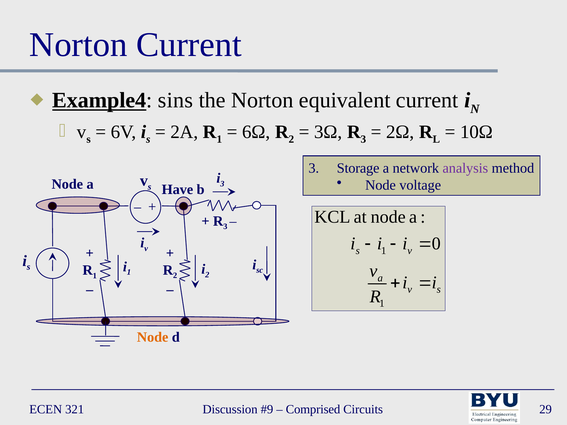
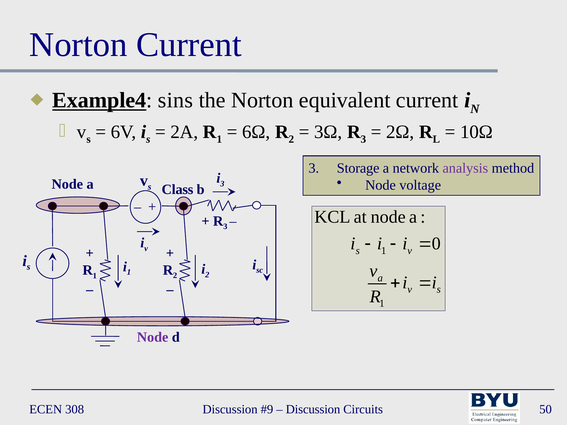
Have: Have -> Class
Node at (153, 338) colour: orange -> purple
321: 321 -> 308
Comprised at (313, 410): Comprised -> Discussion
29: 29 -> 50
